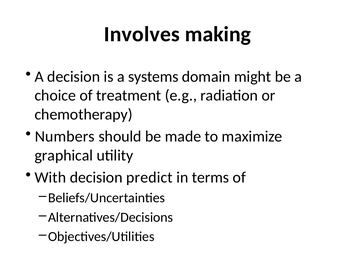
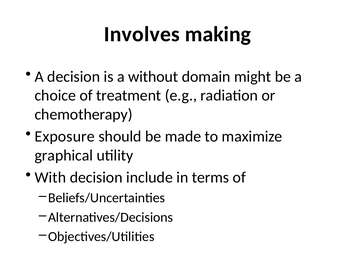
systems: systems -> without
Numbers: Numbers -> Exposure
predict: predict -> include
